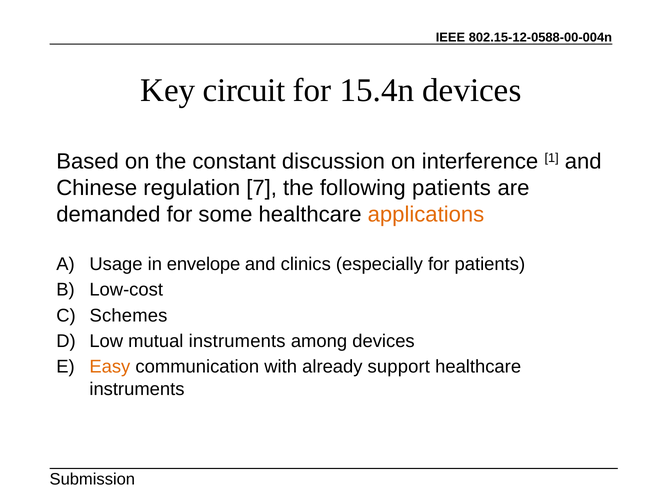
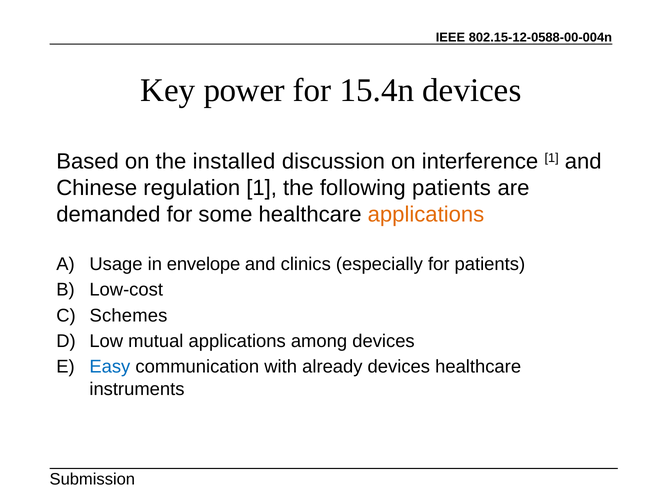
circuit: circuit -> power
constant: constant -> installed
regulation 7: 7 -> 1
mutual instruments: instruments -> applications
Easy colour: orange -> blue
already support: support -> devices
